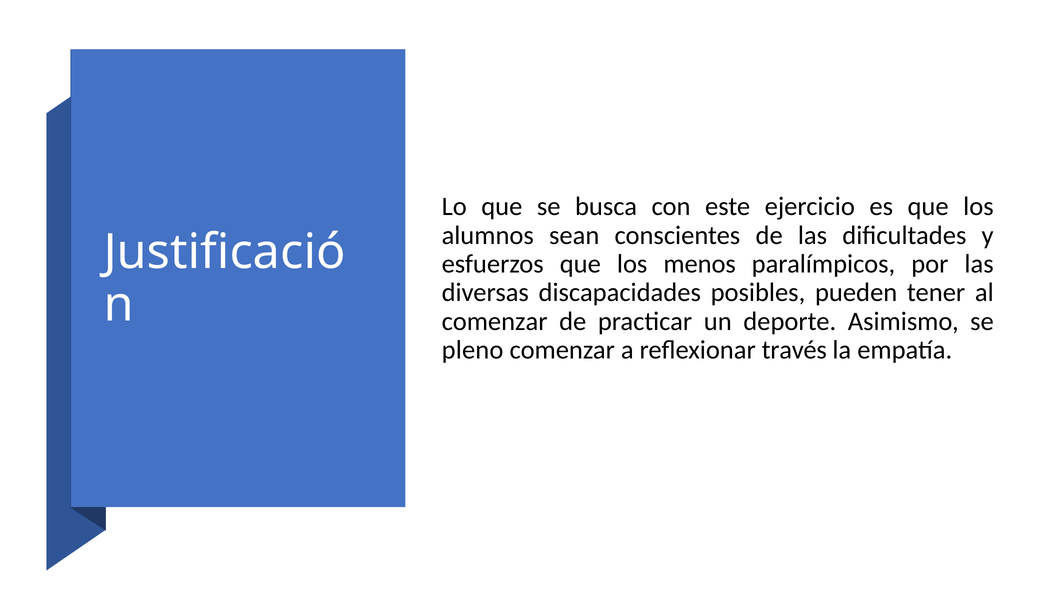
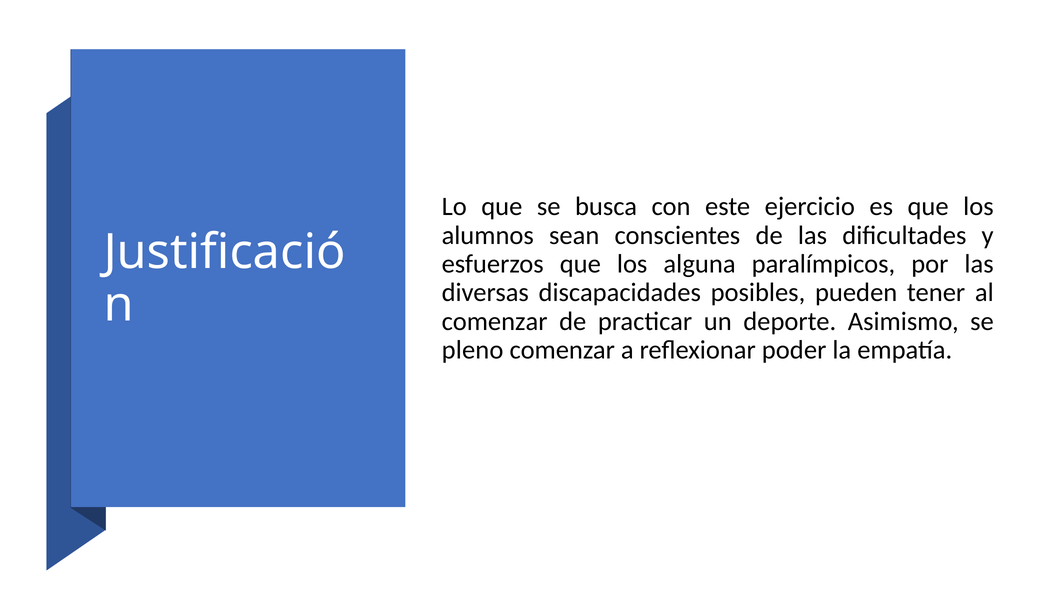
menos: menos -> alguna
través: través -> poder
